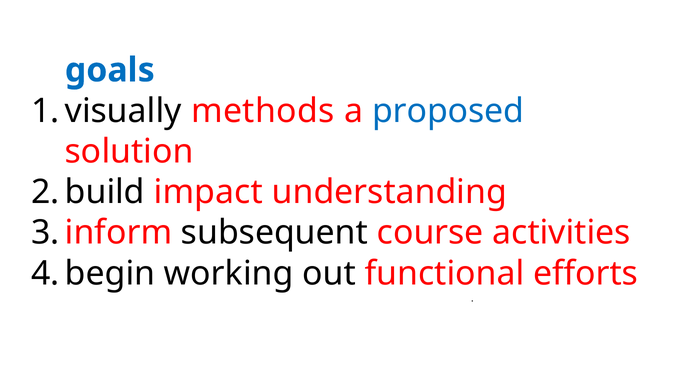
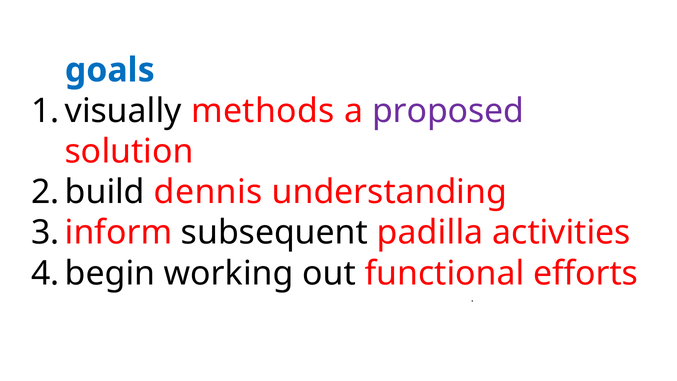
proposed colour: blue -> purple
impact: impact -> dennis
course: course -> padilla
